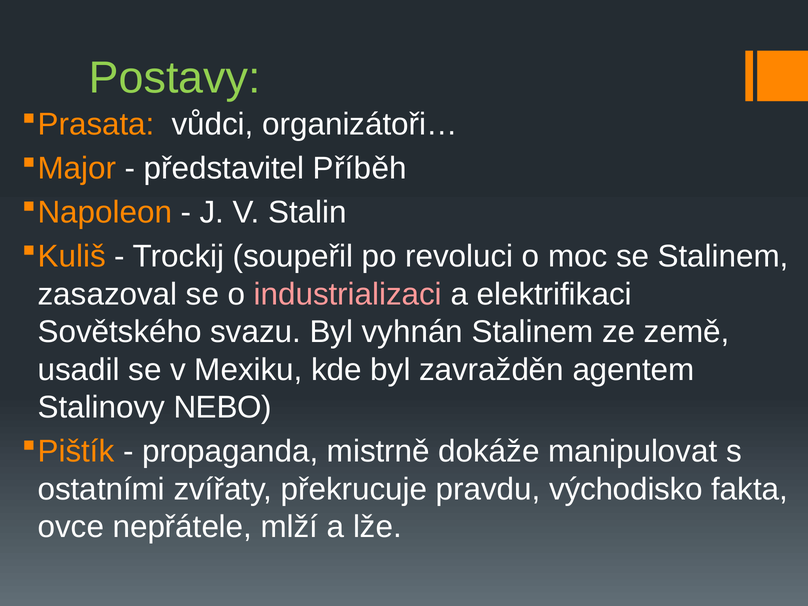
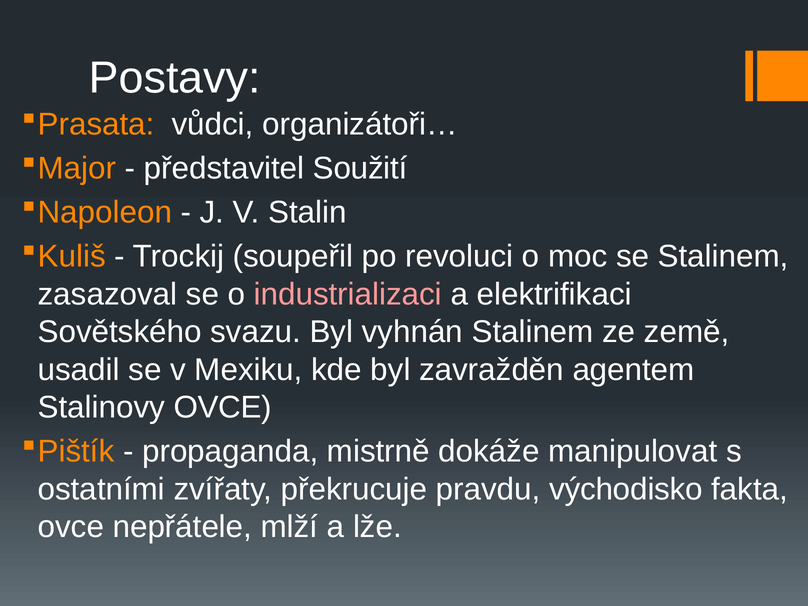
Postavy colour: light green -> white
Příběh: Příběh -> Soužití
Stalinovy NEBO: NEBO -> OVCE
